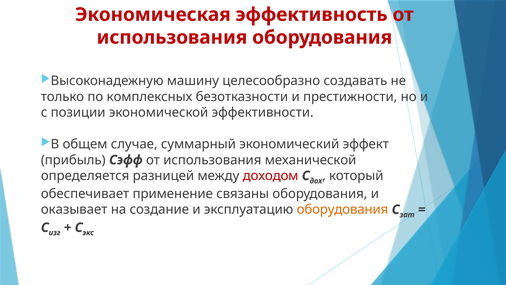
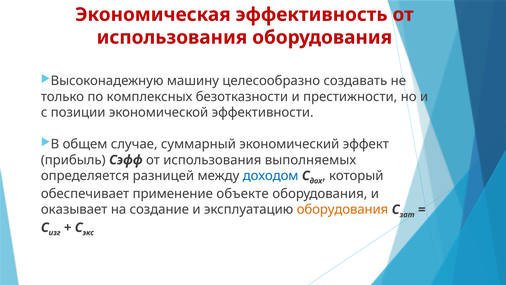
механической: механической -> выполняемых
доходом colour: red -> blue
связаны: связаны -> объекте
